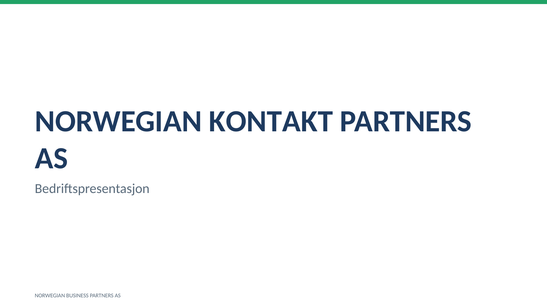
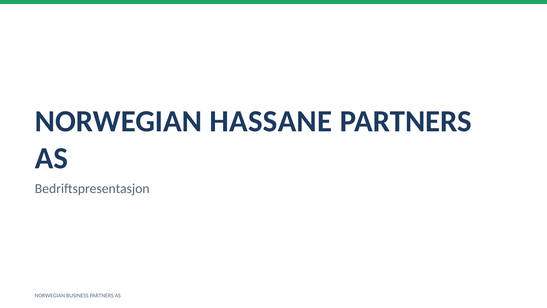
KONTAKT: KONTAKT -> HASSANE
